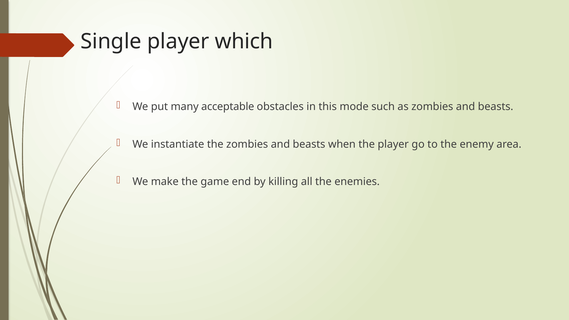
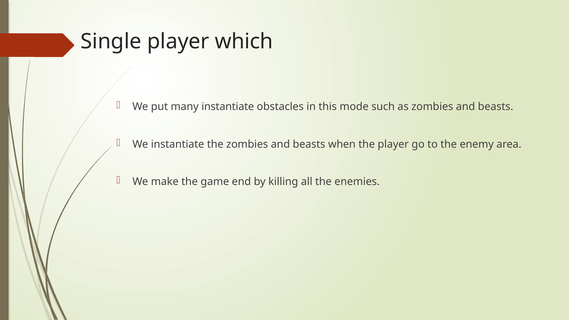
many acceptable: acceptable -> instantiate
